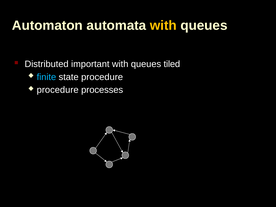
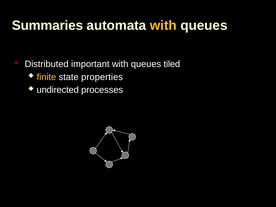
Automaton: Automaton -> Summaries
finite colour: light blue -> yellow
state procedure: procedure -> properties
procedure at (58, 90): procedure -> undirected
